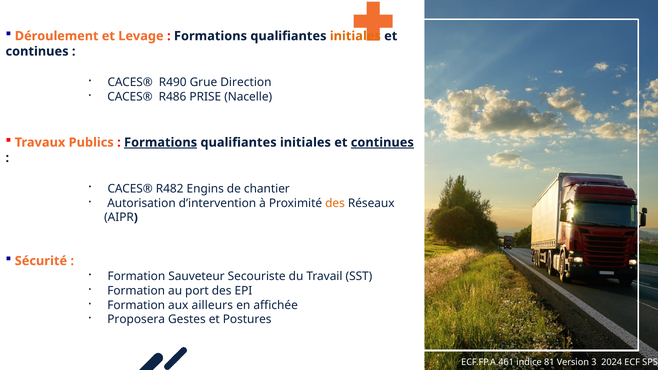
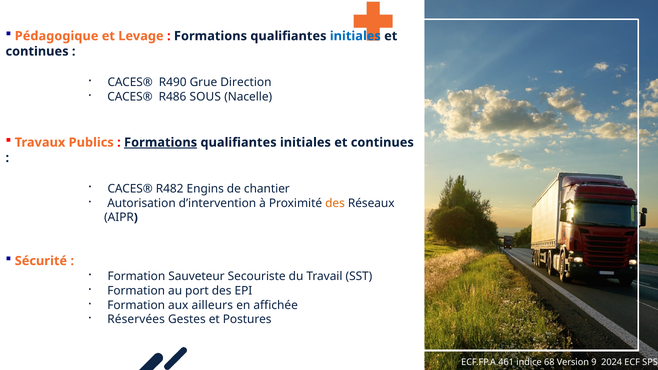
Déroulement: Déroulement -> Pédagogique
initiales at (355, 36) colour: orange -> blue
PRISE: PRISE -> SOUS
continues at (382, 142) underline: present -> none
Proposera: Proposera -> Réservées
81: 81 -> 68
3: 3 -> 9
